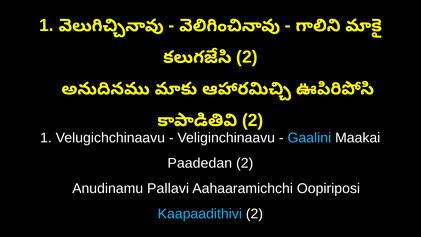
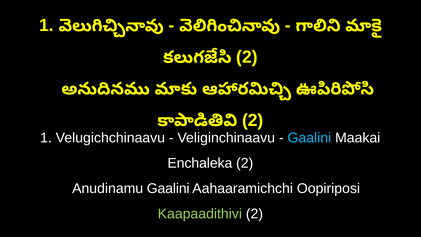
Paadedan: Paadedan -> Enchaleka
Anudinamu Pallavi: Pallavi -> Gaalini
Kaapaadithivi colour: light blue -> light green
